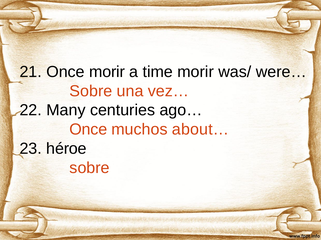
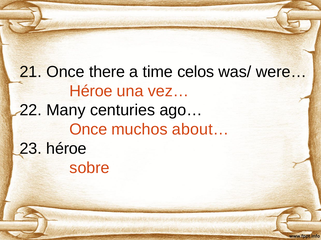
Once morir: morir -> there
time morir: morir -> celos
Sobre at (91, 91): Sobre -> Héroe
